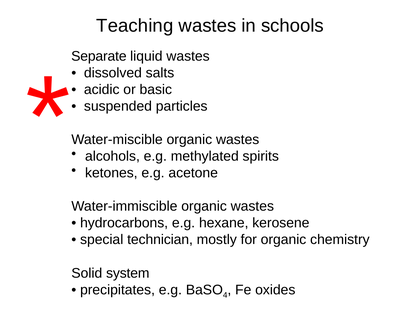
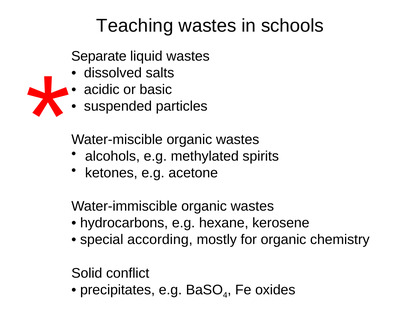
technician: technician -> according
system: system -> conflict
